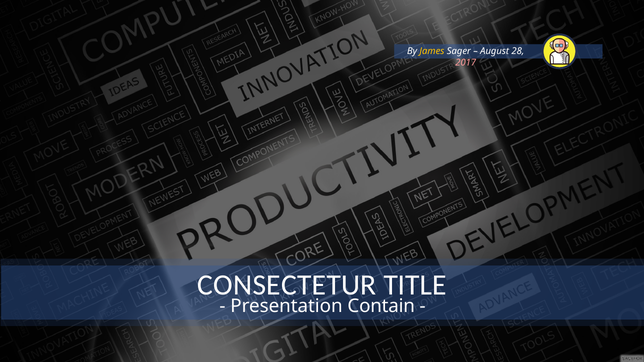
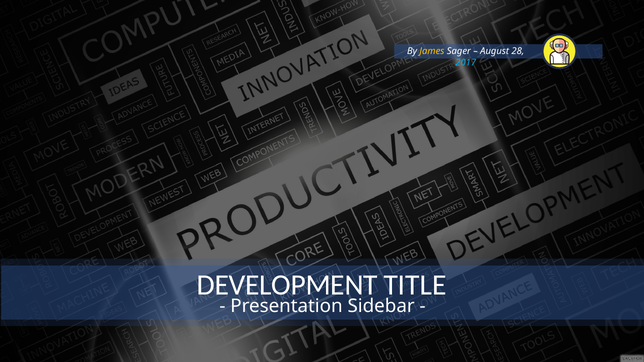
2017 colour: pink -> light blue
CONSECTETUR: CONSECTETUR -> DEVELOPMENT
Contain: Contain -> Sidebar
